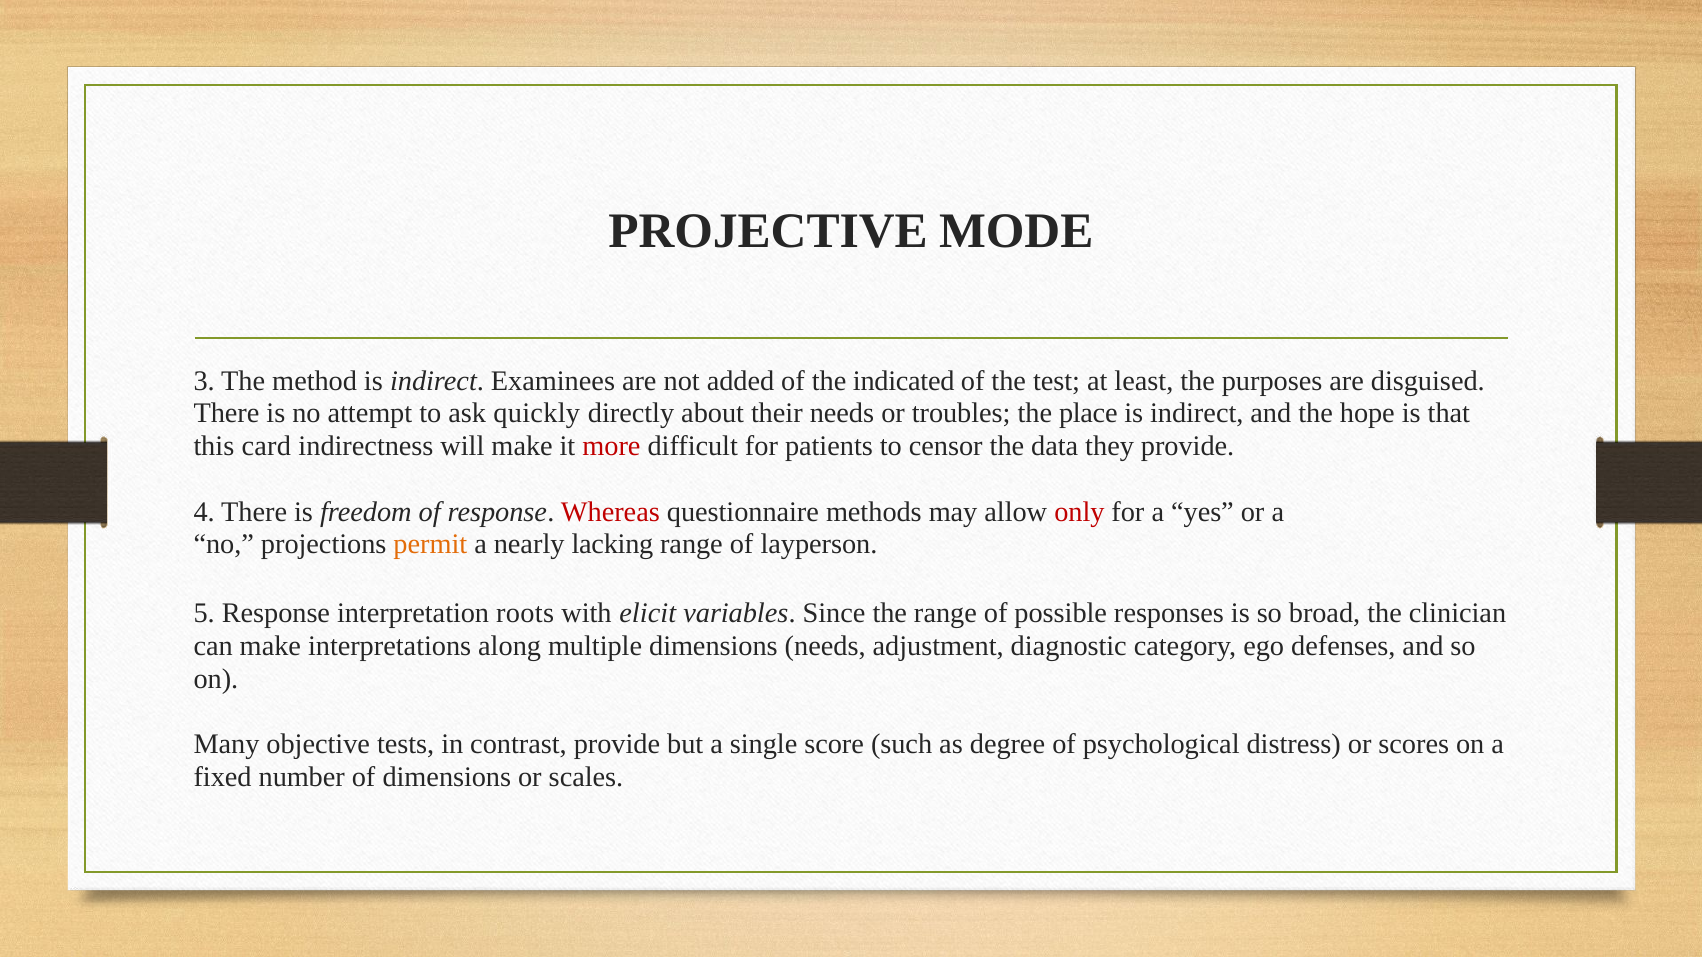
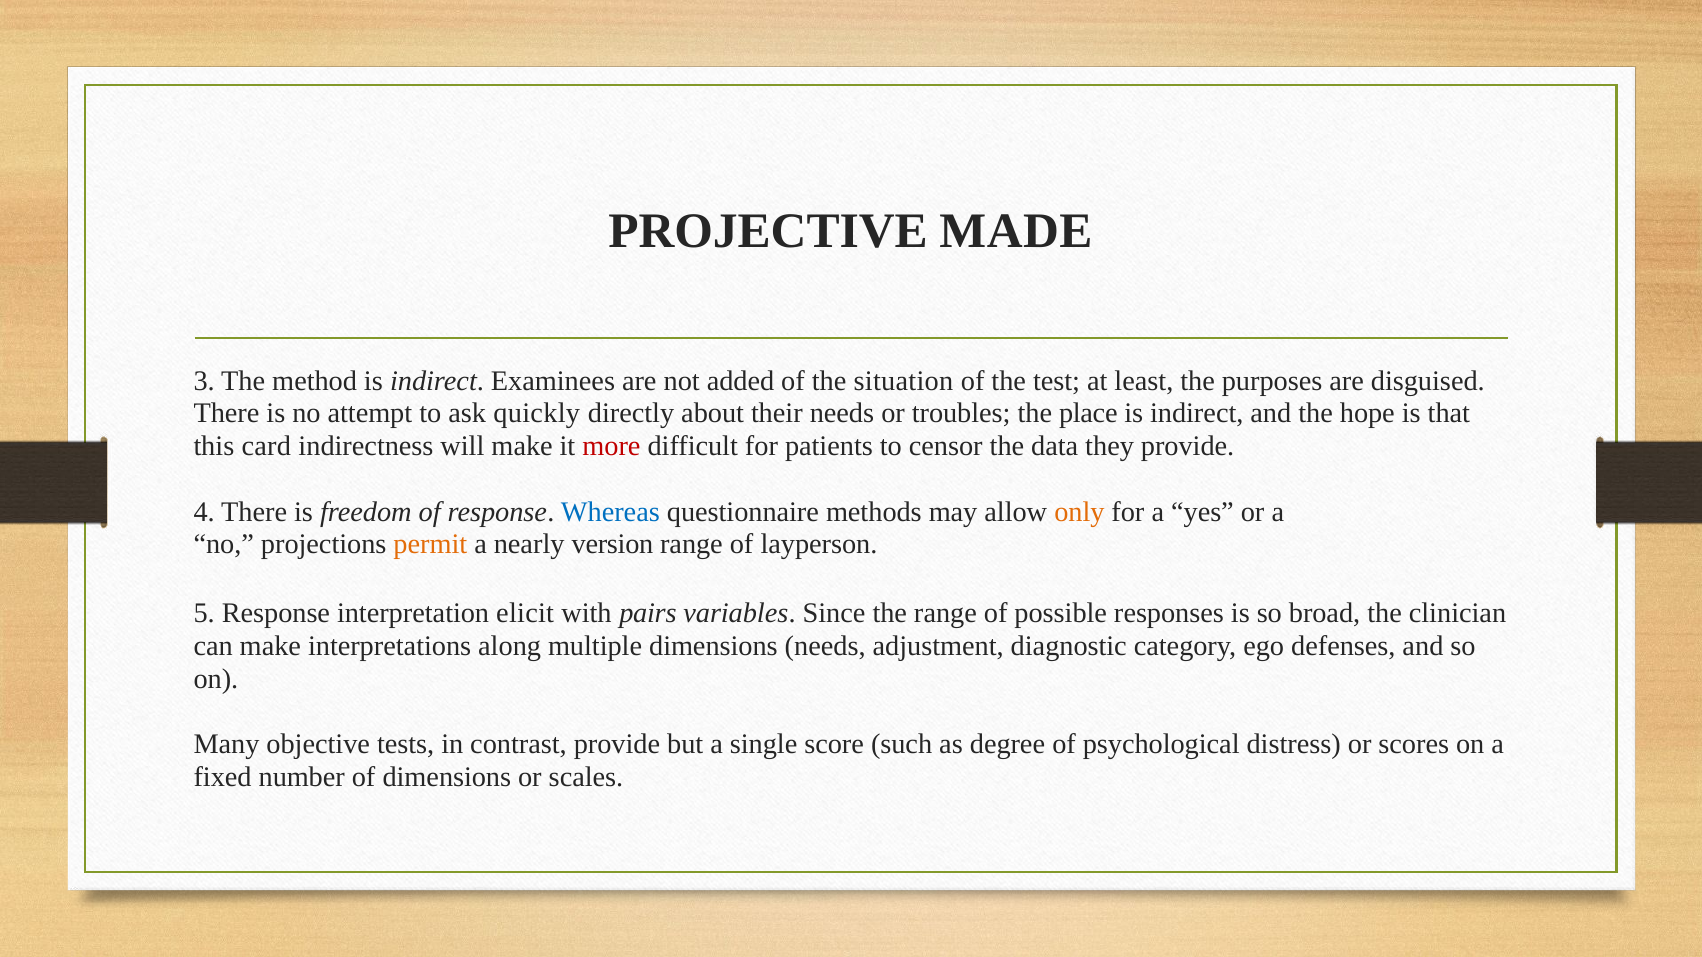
MODE: MODE -> MADE
indicated: indicated -> situation
Whereas colour: red -> blue
only colour: red -> orange
lacking: lacking -> version
roots: roots -> elicit
elicit: elicit -> pairs
